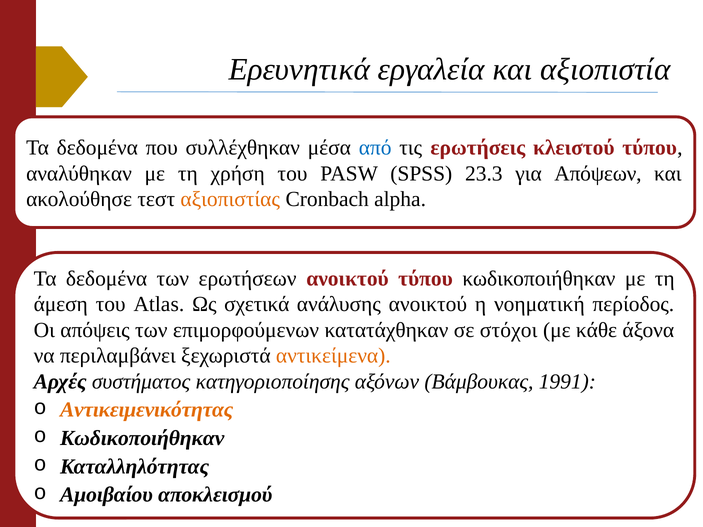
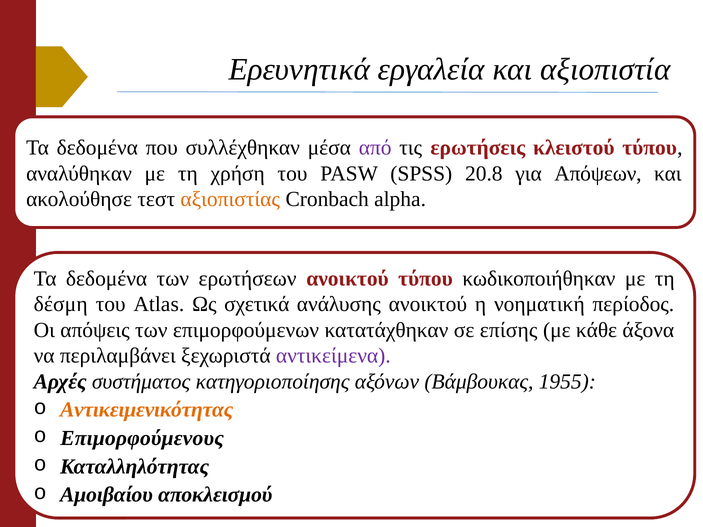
από colour: blue -> purple
23.3: 23.3 -> 20.8
άμεση: άμεση -> δέσμη
στόχοι: στόχοι -> επίσης
αντικείμενα colour: orange -> purple
1991: 1991 -> 1955
Κωδικοποιήθηκαν at (142, 438): Κωδικοποιήθηκαν -> Επιμορφούμενους
